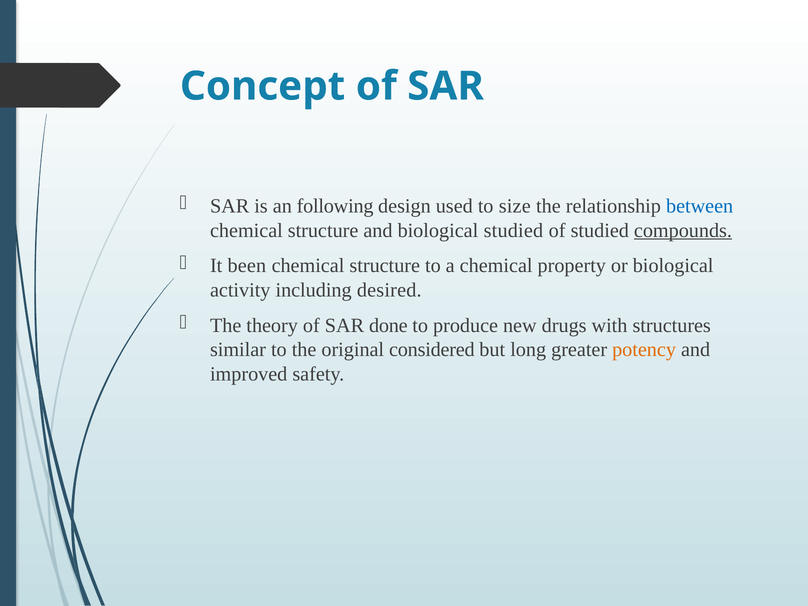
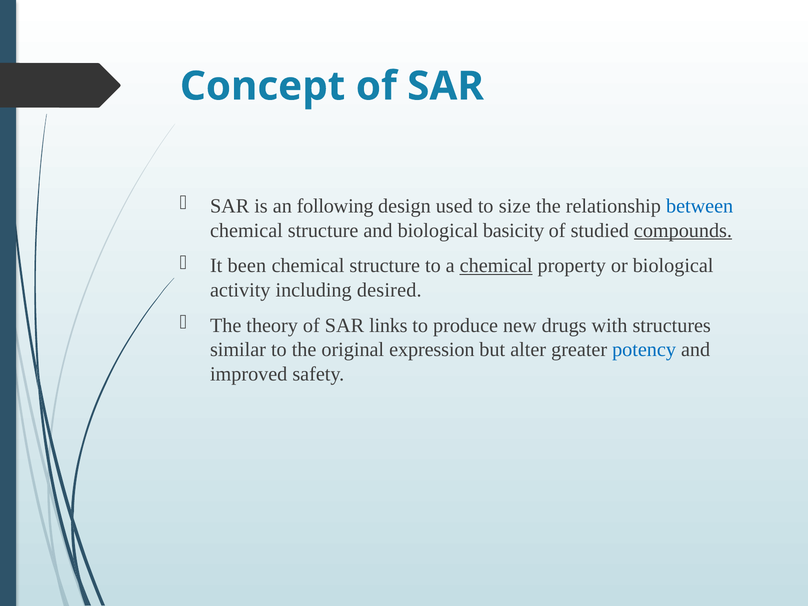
biological studied: studied -> basicity
chemical at (496, 266) underline: none -> present
done: done -> links
considered: considered -> expression
long: long -> alter
potency colour: orange -> blue
